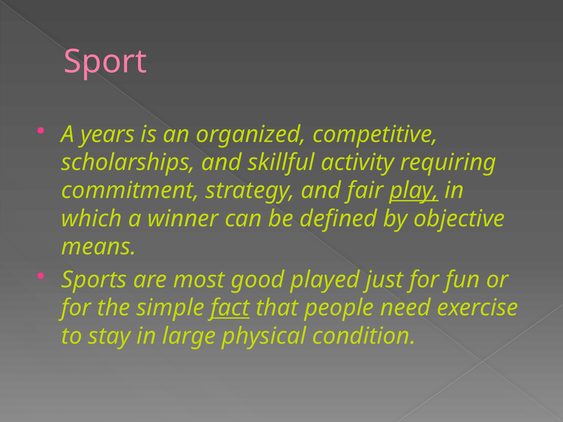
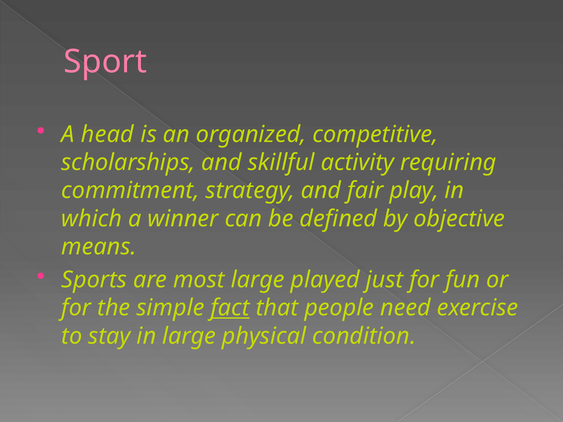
years: years -> head
play underline: present -> none
most good: good -> large
